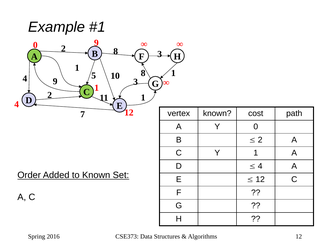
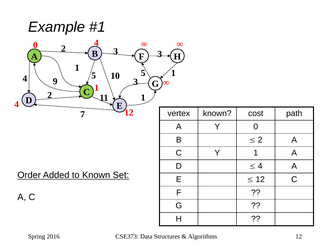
0 9: 9 -> 4
2 8: 8 -> 3
10 8: 8 -> 5
